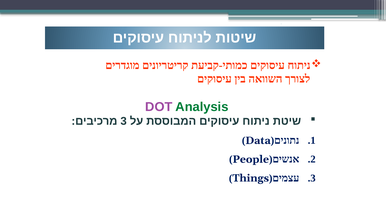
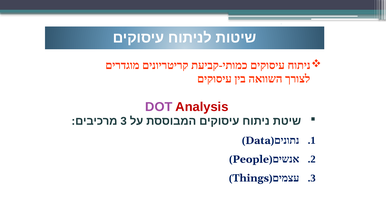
Analysis colour: green -> red
